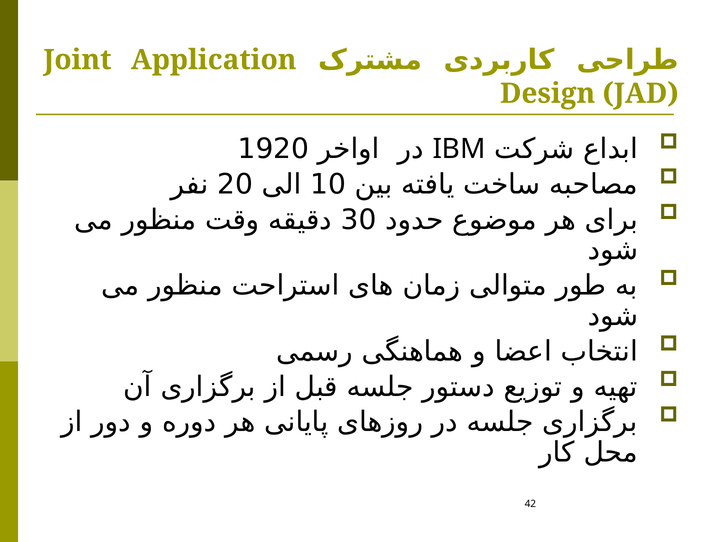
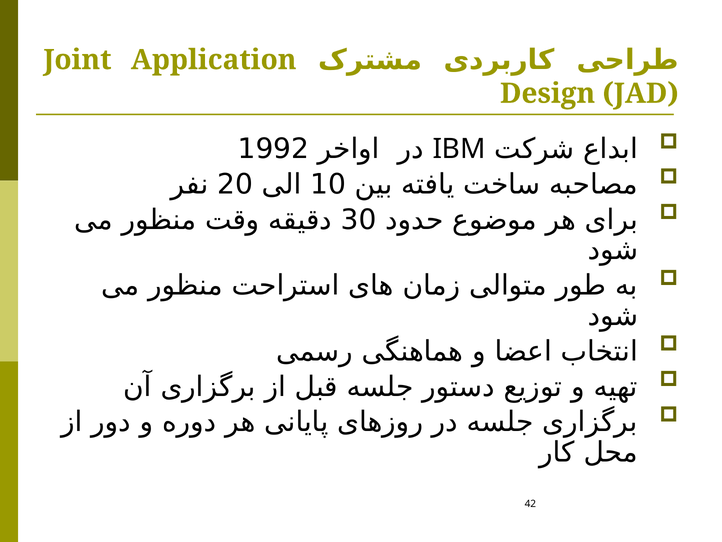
1920: 1920 -> 1992
